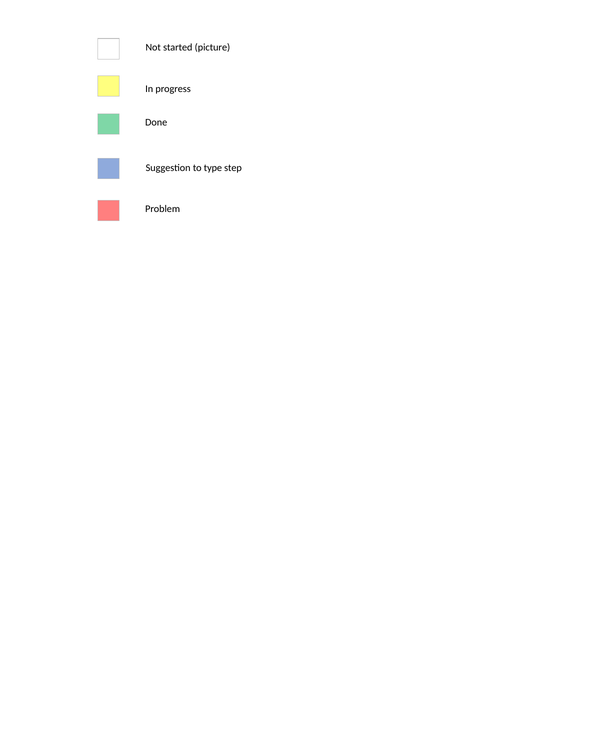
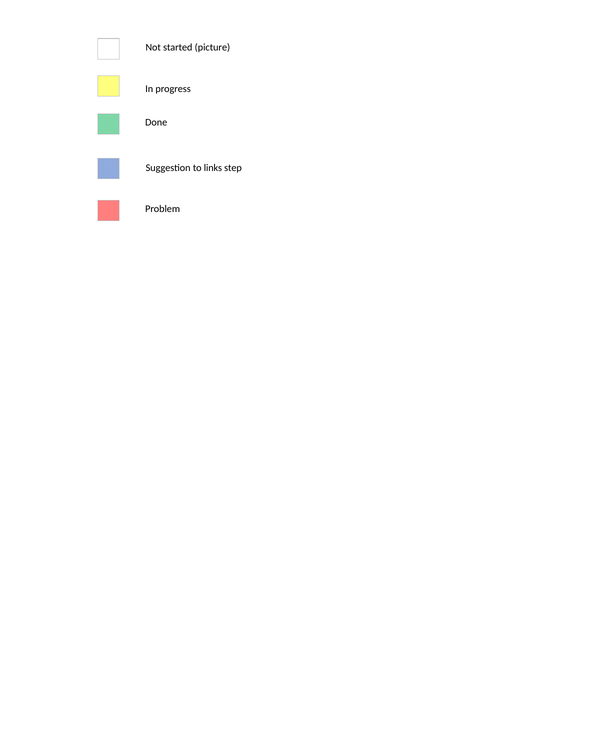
type: type -> links
